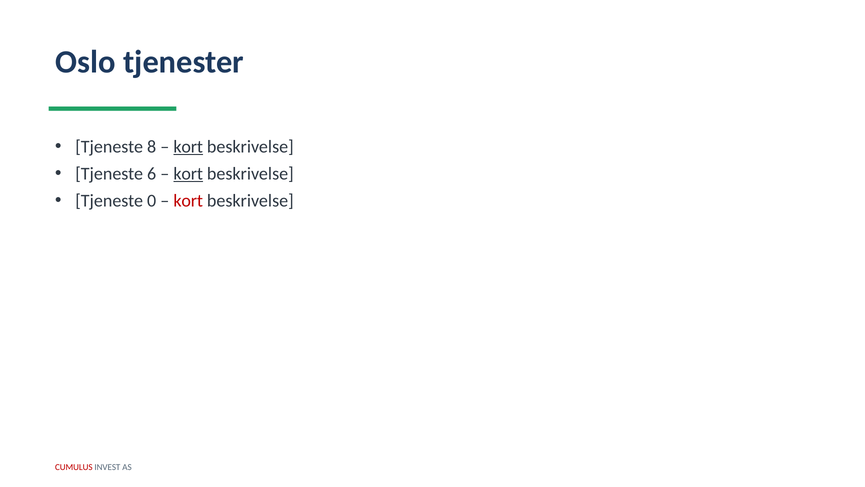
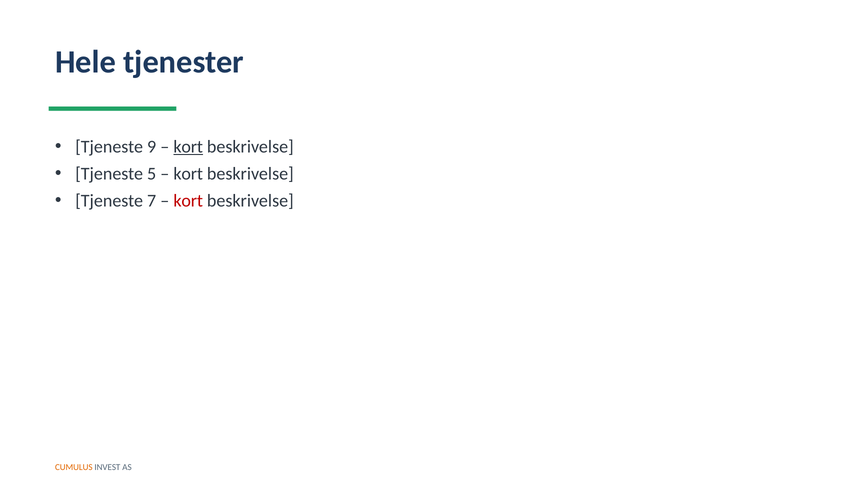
Oslo: Oslo -> Hele
8: 8 -> 9
6: 6 -> 5
kort at (188, 174) underline: present -> none
0: 0 -> 7
CUMULUS colour: red -> orange
